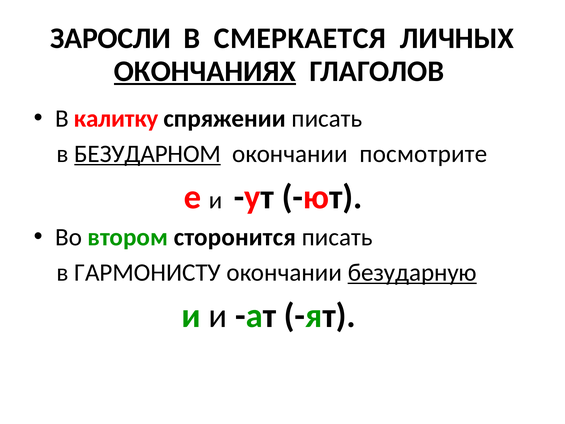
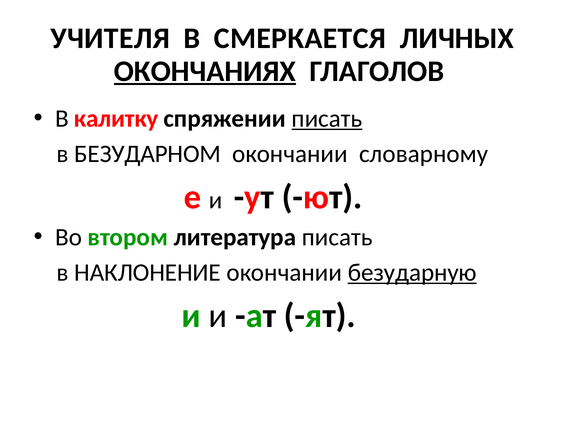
ЗАРОСЛИ: ЗАРОСЛИ -> УЧИТЕЛЯ
писать at (327, 119) underline: none -> present
БЕЗУДАРНОМ underline: present -> none
посмотрите: посмотрите -> словарному
сторонится: сторонится -> литература
ГАРМОНИСТУ: ГАРМОНИСТУ -> НАКЛОНЕНИЕ
